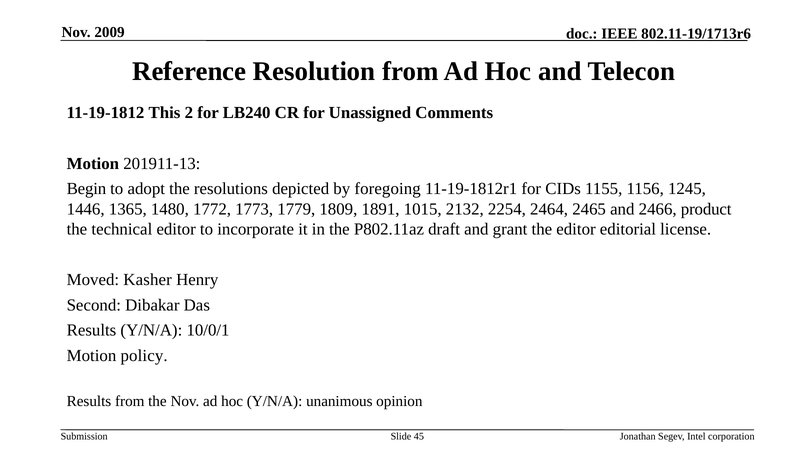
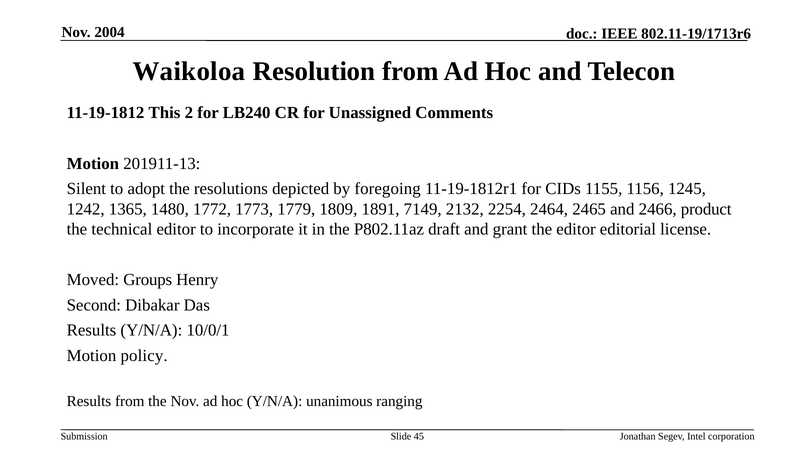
2009: 2009 -> 2004
Reference: Reference -> Waikoloa
Begin: Begin -> Silent
1446: 1446 -> 1242
1015: 1015 -> 7149
Kasher: Kasher -> Groups
opinion: opinion -> ranging
